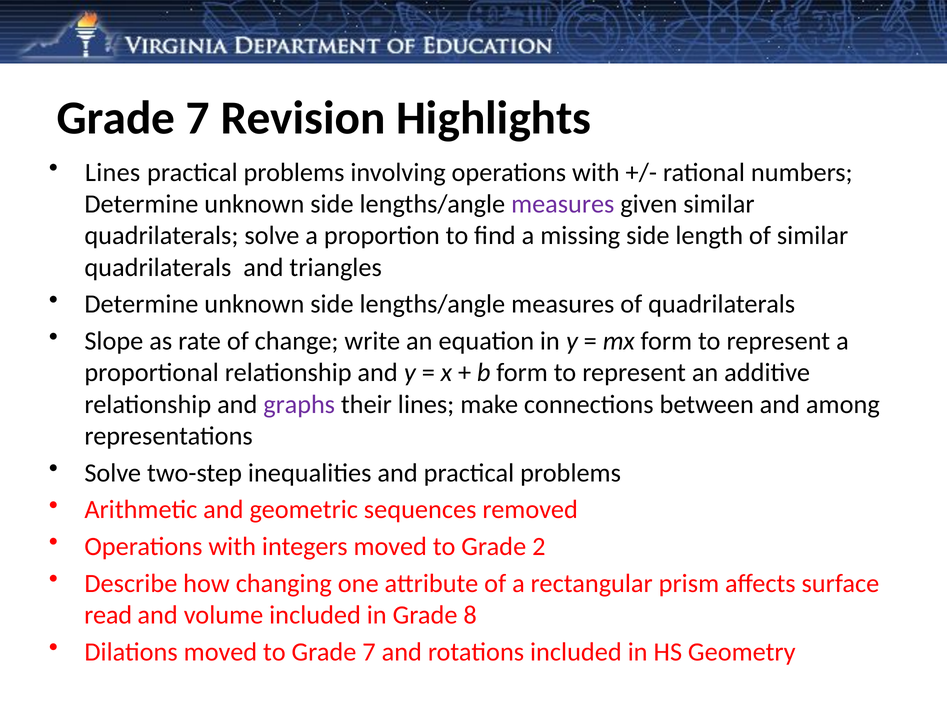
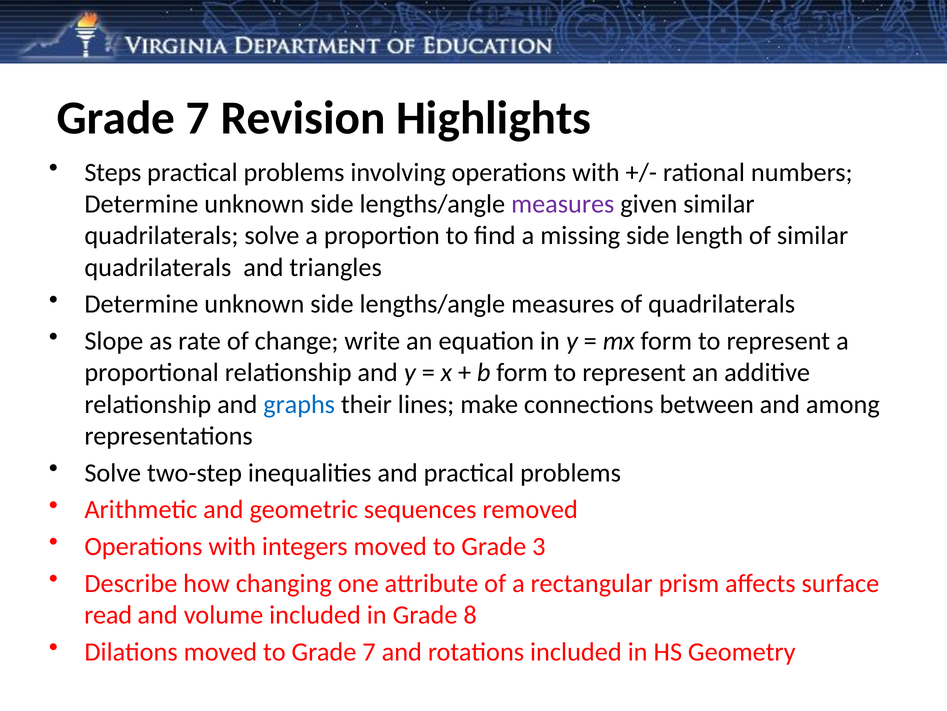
Lines at (113, 172): Lines -> Steps
graphs colour: purple -> blue
2: 2 -> 3
